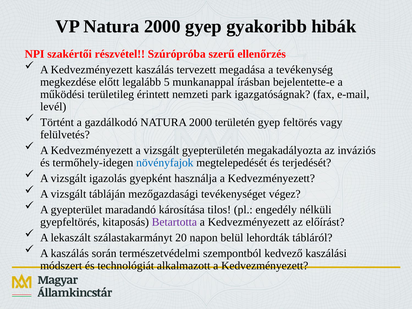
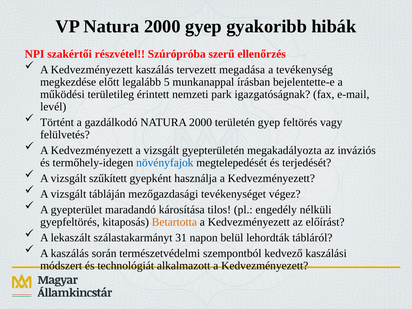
igazolás: igazolás -> szűkített
Betartotta colour: purple -> orange
20: 20 -> 31
